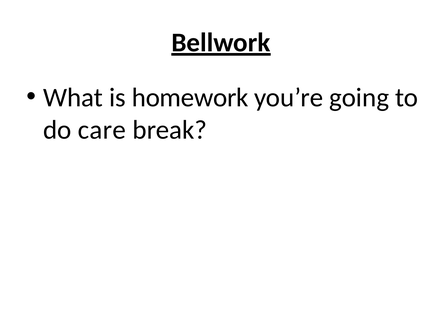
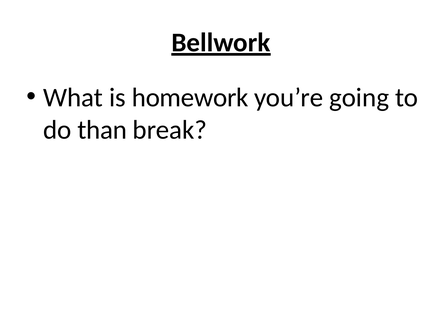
care: care -> than
